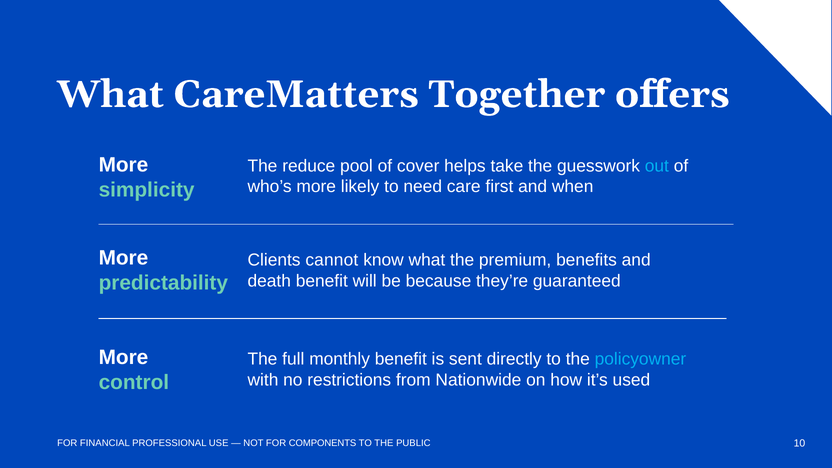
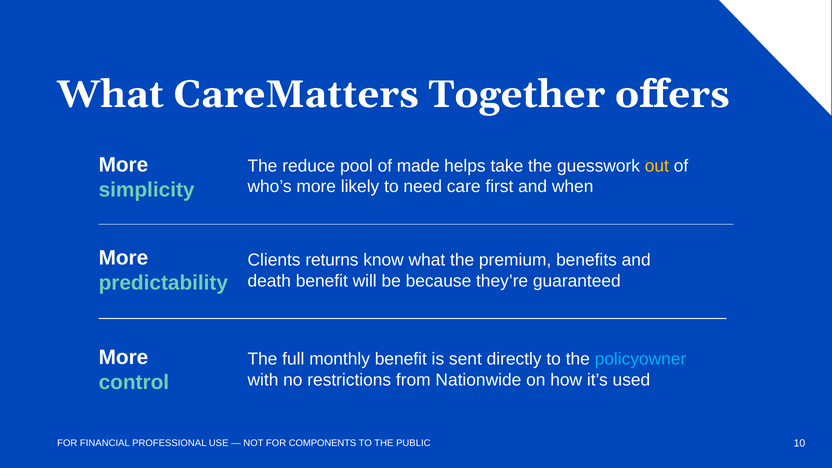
cover: cover -> made
out colour: light blue -> yellow
cannot: cannot -> returns
